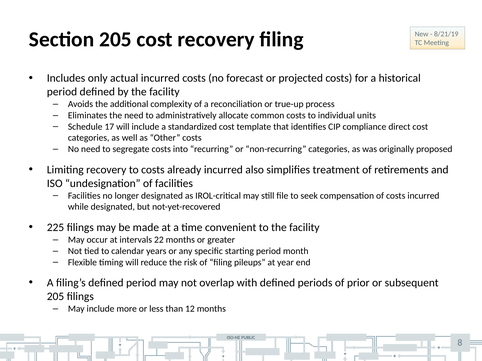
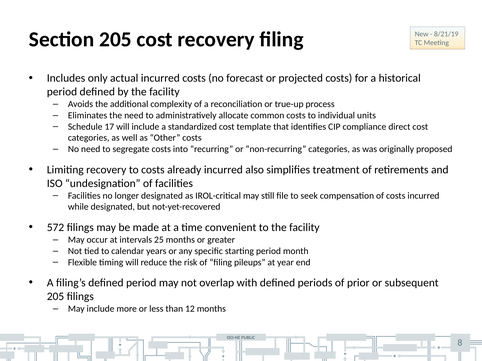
225: 225 -> 572
22: 22 -> 25
